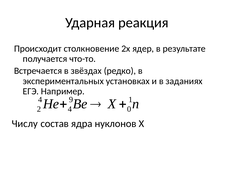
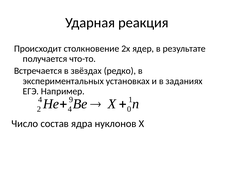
Числу: Числу -> Число
